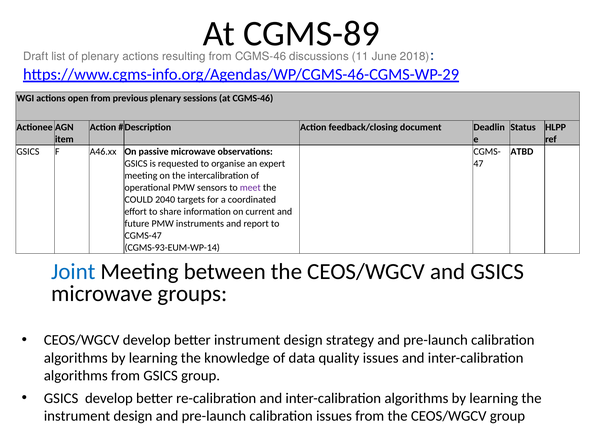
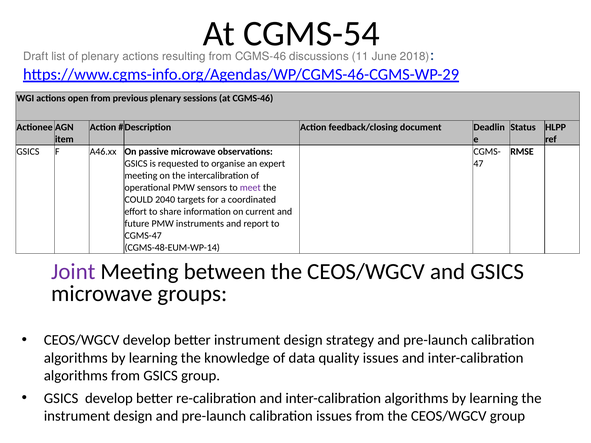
CGMS-89: CGMS-89 -> CGMS-54
ATBD: ATBD -> RMSE
CGMS-93-EUM-WP-14: CGMS-93-EUM-WP-14 -> CGMS-48-EUM-WP-14
Joint colour: blue -> purple
